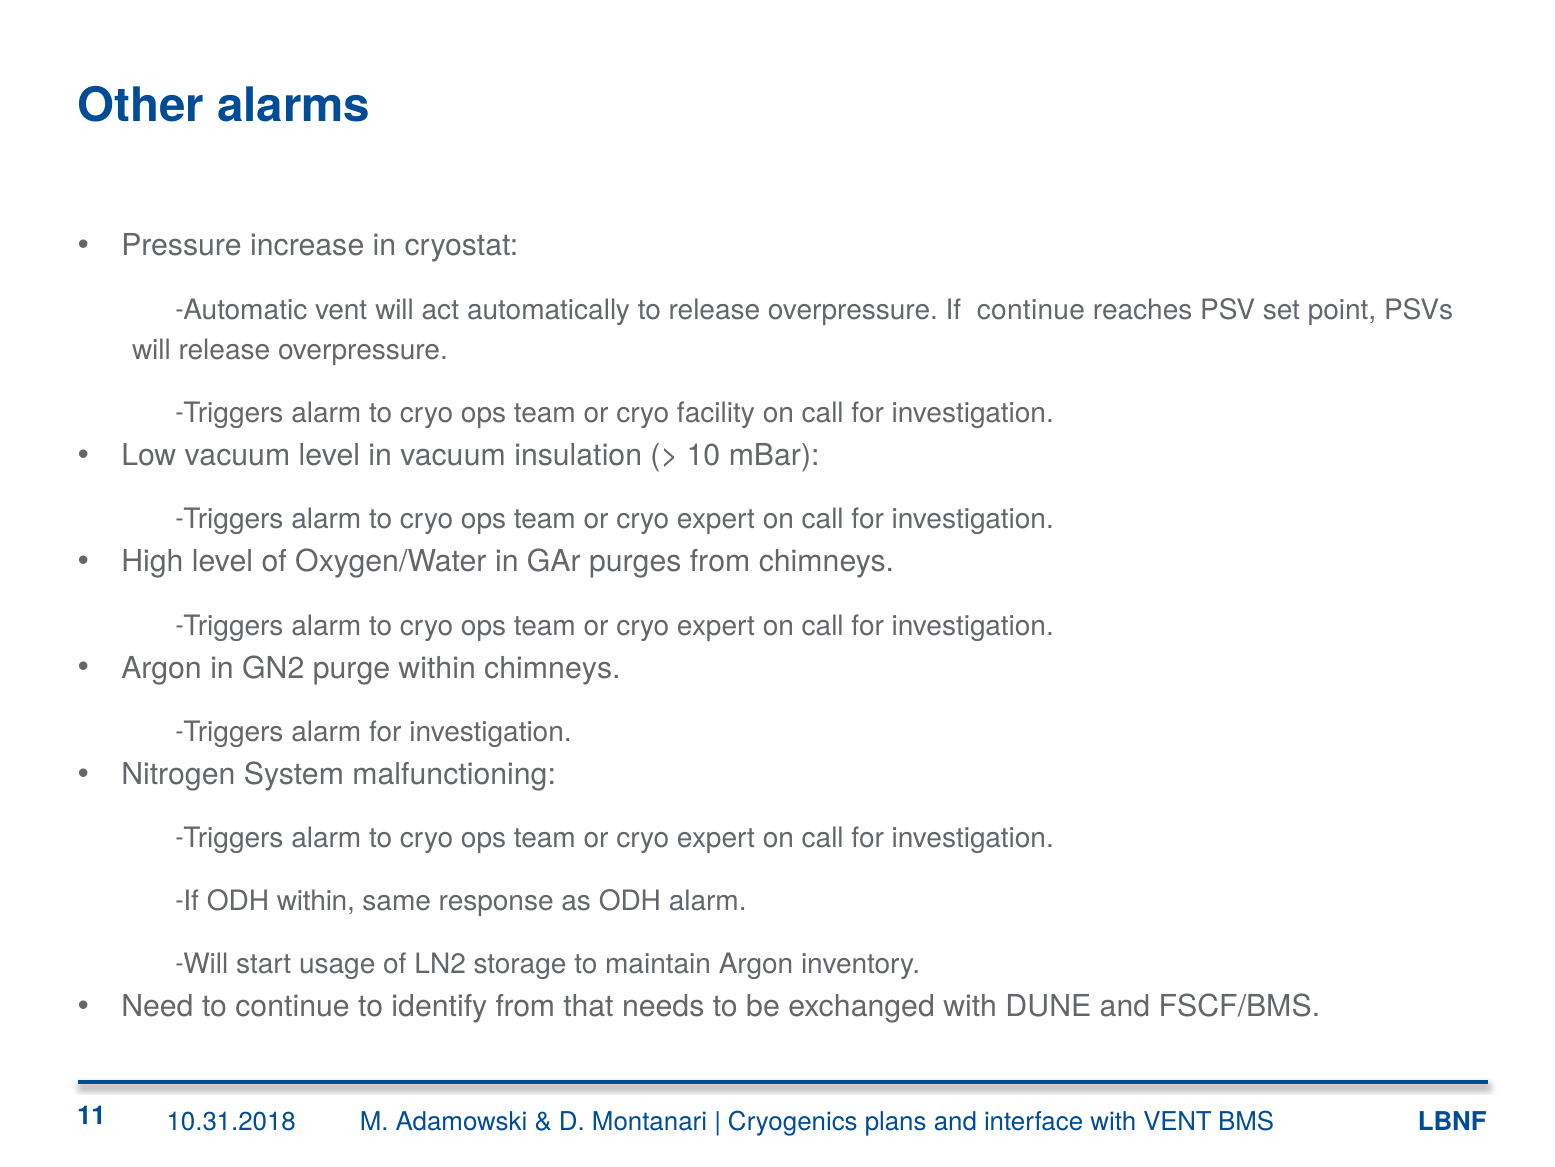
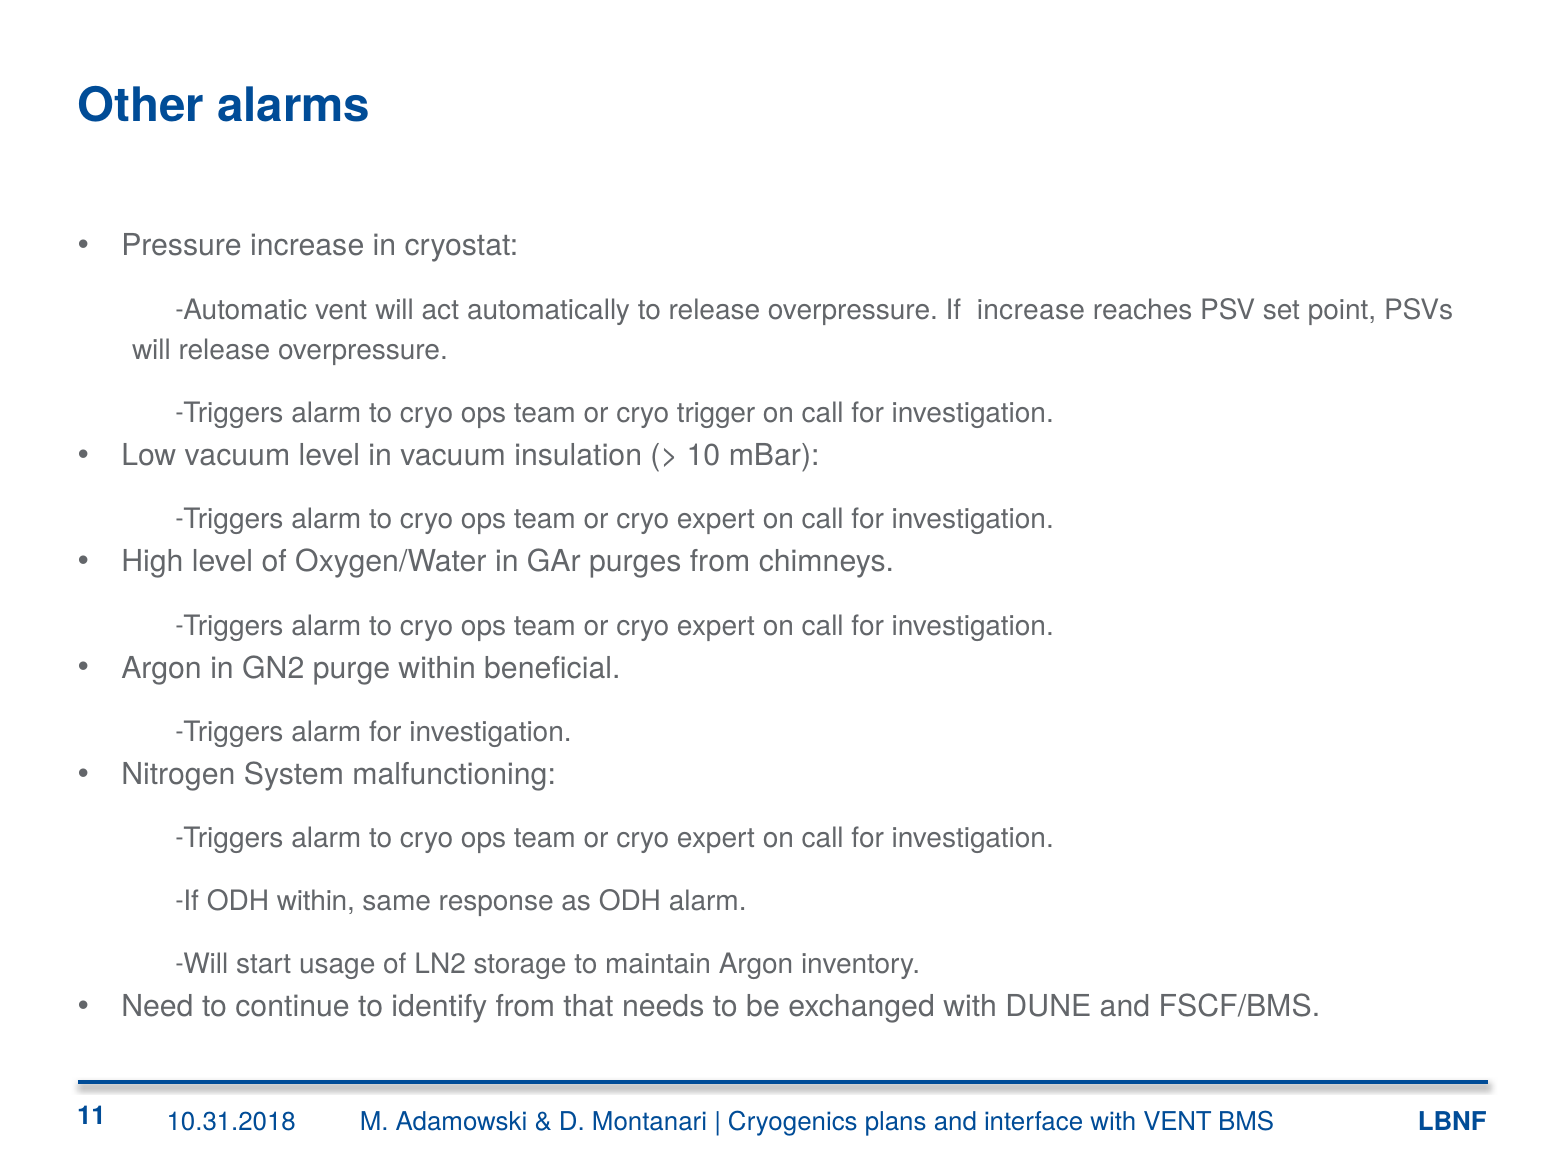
If continue: continue -> increase
facility: facility -> trigger
within chimneys: chimneys -> beneficial
